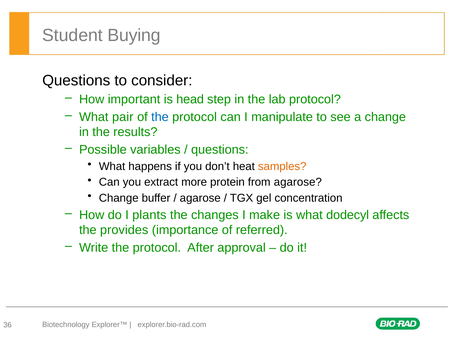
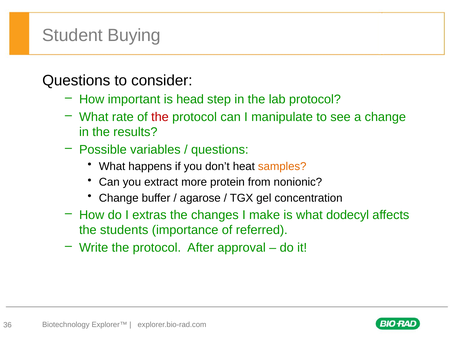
pair: pair -> rate
the at (160, 117) colour: blue -> red
from agarose: agarose -> nonionic
plants: plants -> extras
provides: provides -> students
